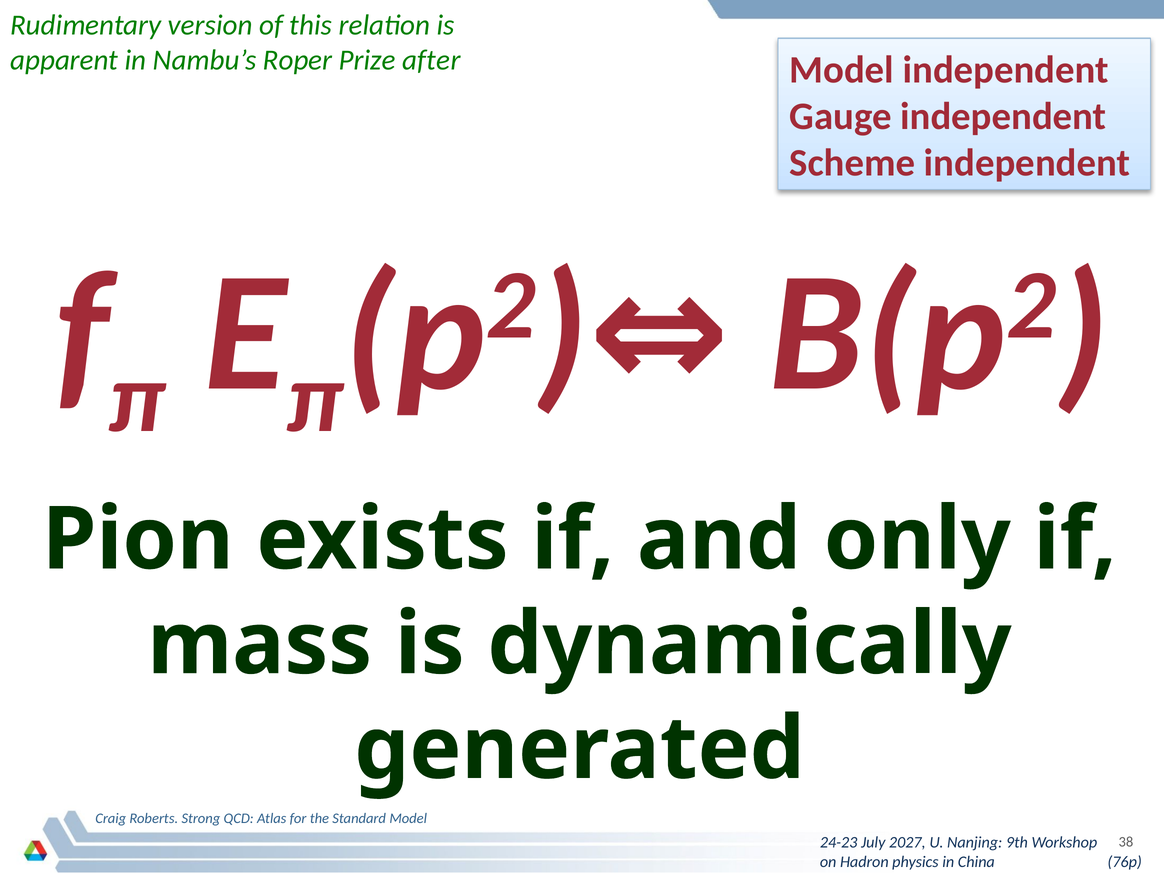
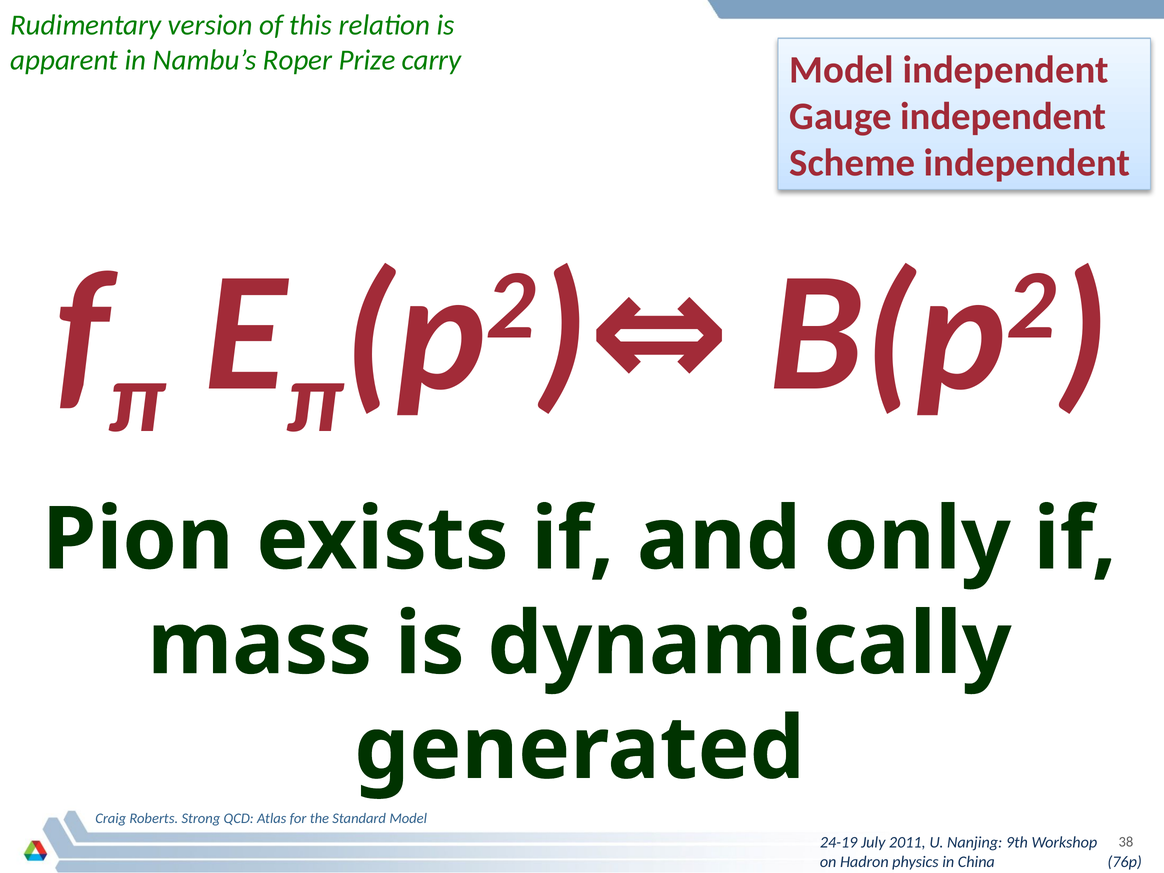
after: after -> carry
24-23: 24-23 -> 24-19
2027: 2027 -> 2011
